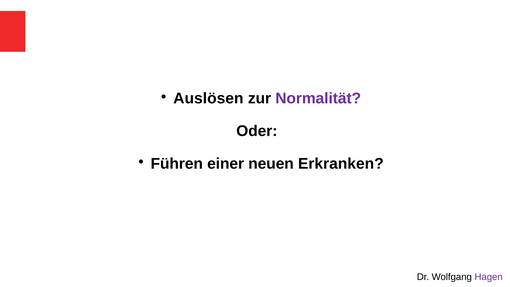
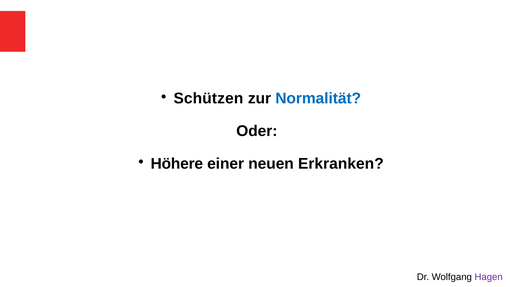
Auslösen: Auslösen -> Schützen
Normalität colour: purple -> blue
Führen: Führen -> Höhere
